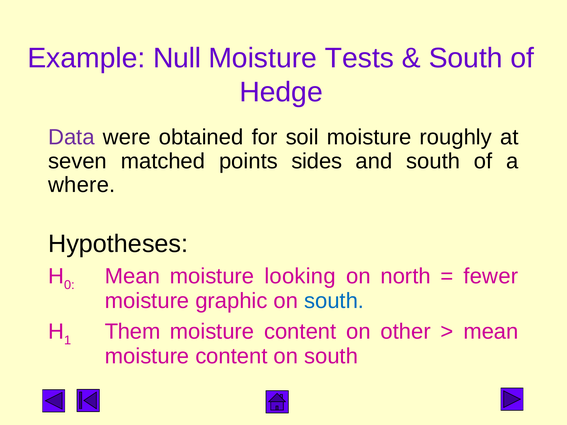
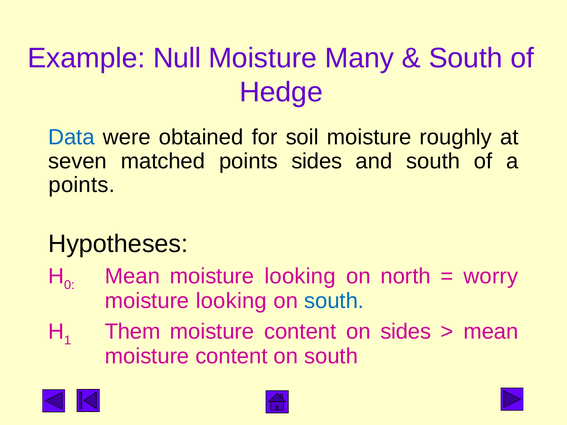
Tests: Tests -> Many
Data colour: purple -> blue
where at (82, 185): where -> points
fewer: fewer -> worry
graphic at (231, 301): graphic -> looking
on other: other -> sides
